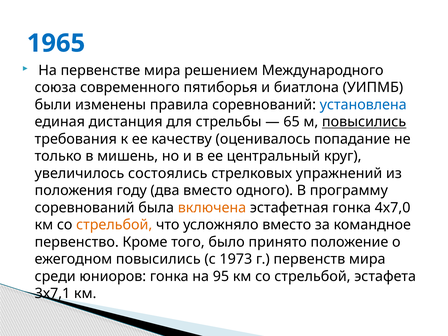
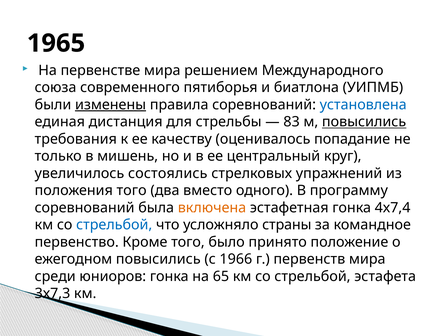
1965 colour: blue -> black
изменены underline: none -> present
65: 65 -> 83
положения году: году -> того
4х7,0: 4х7,0 -> 4х7,4
стрельбой at (114, 225) colour: orange -> blue
усложняло вместо: вместо -> страны
1973: 1973 -> 1966
95: 95 -> 65
3х7,1: 3х7,1 -> 3х7,3
